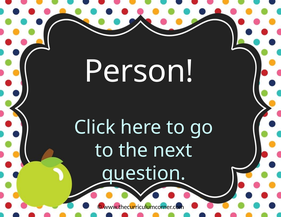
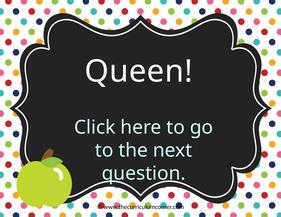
Person: Person -> Queen
